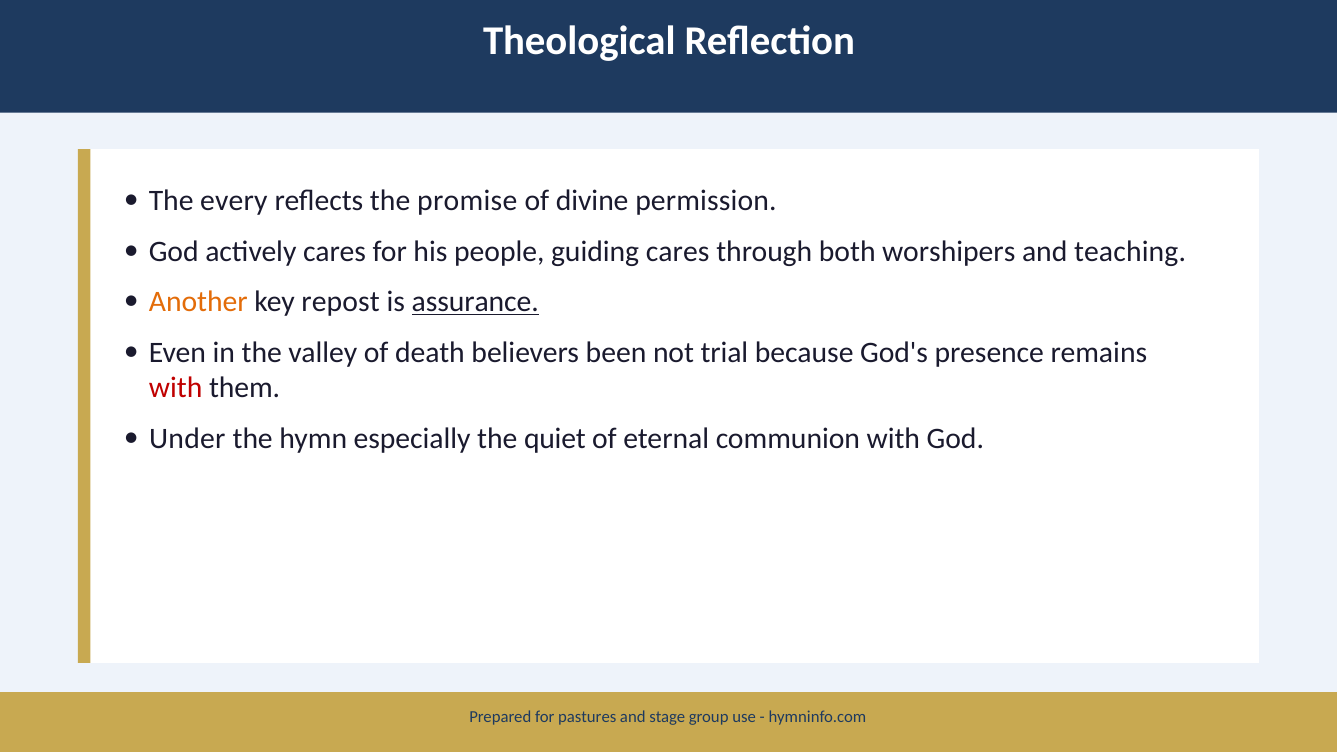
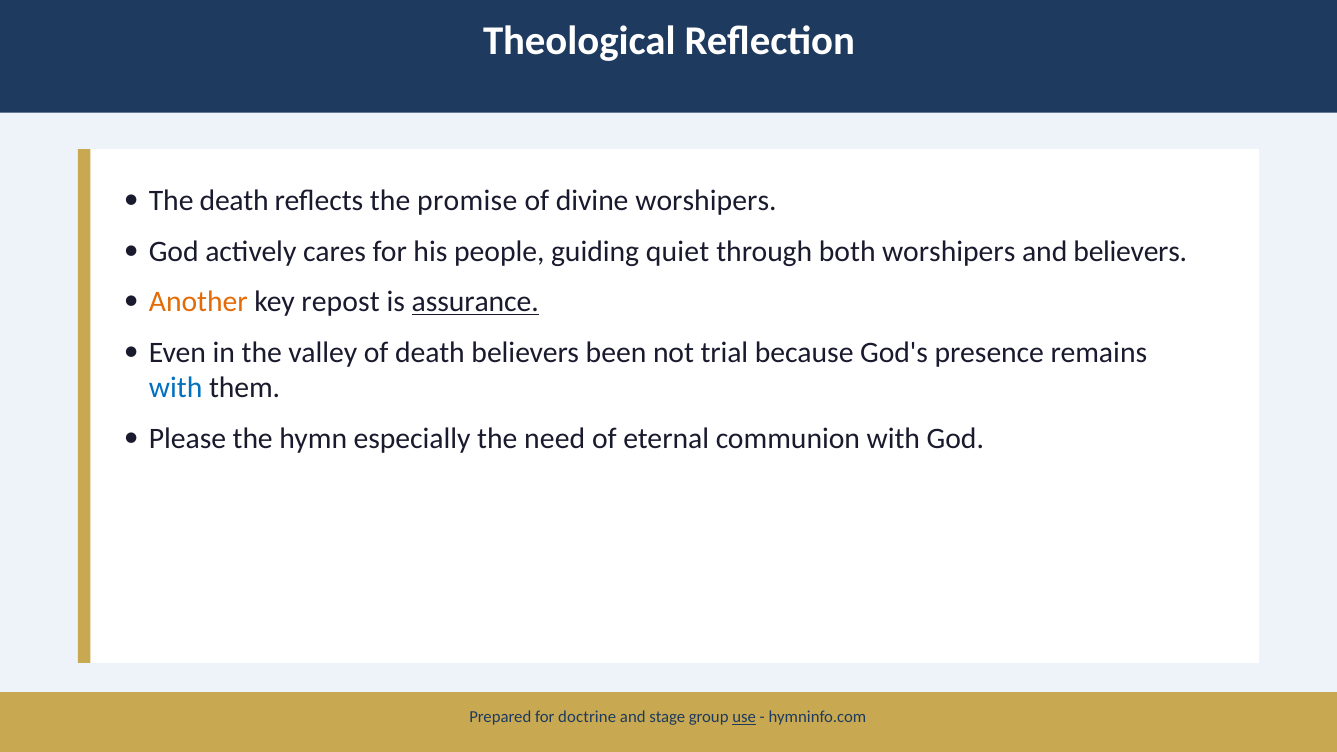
The every: every -> death
divine permission: permission -> worshipers
guiding cares: cares -> quiet
and teaching: teaching -> believers
with at (176, 388) colour: red -> blue
Under: Under -> Please
quiet: quiet -> need
pastures: pastures -> doctrine
use underline: none -> present
